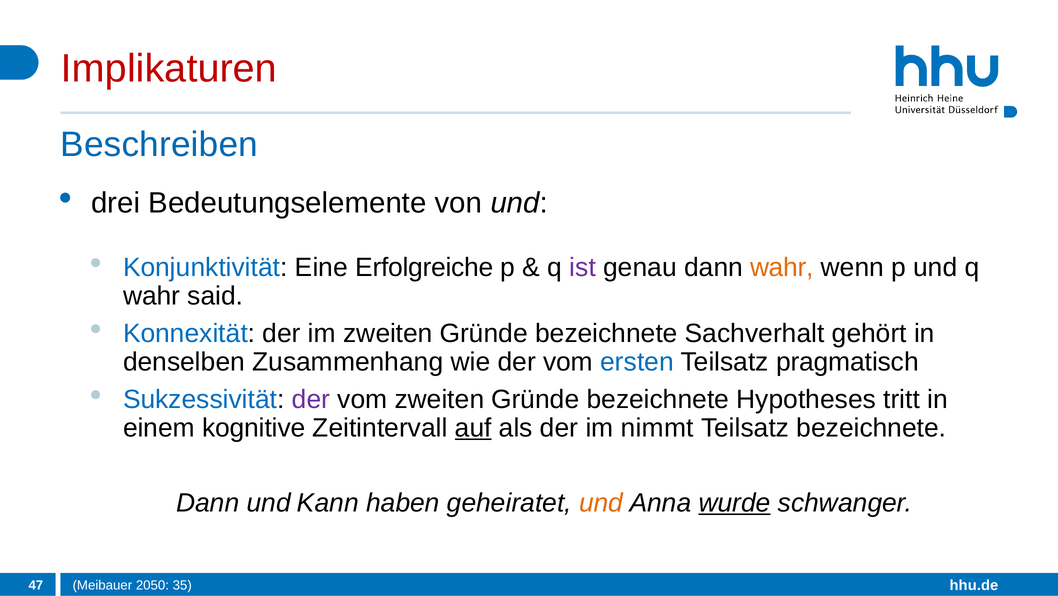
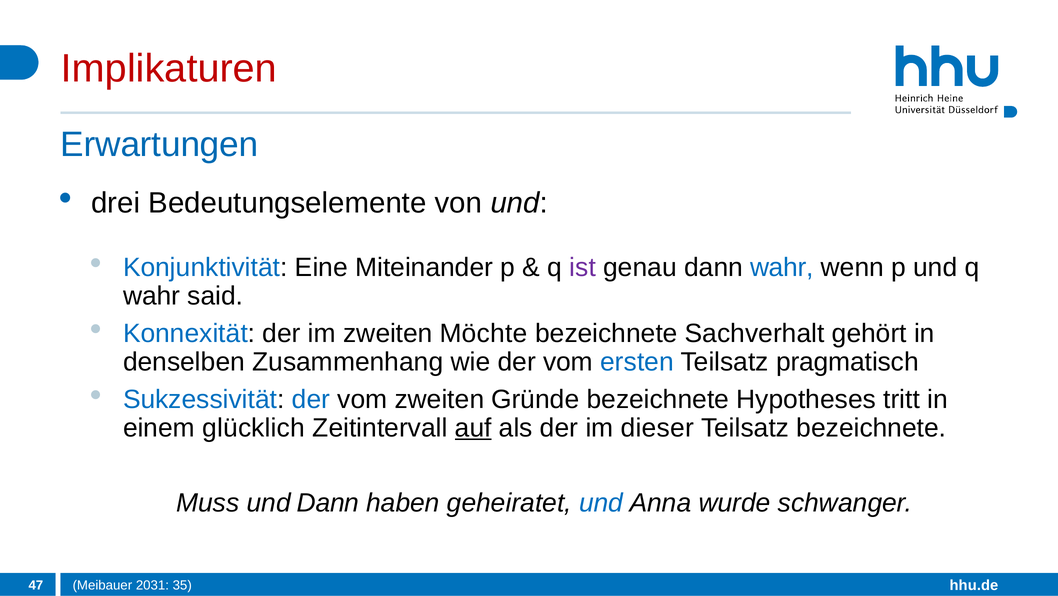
Beschreiben: Beschreiben -> Erwartungen
Erfolgreiche: Erfolgreiche -> Miteinander
wahr at (782, 267) colour: orange -> blue
im zweiten Gründe: Gründe -> Möchte
der at (311, 399) colour: purple -> blue
kognitive: kognitive -> glücklich
nimmt: nimmt -> dieser
Dann at (208, 503): Dann -> Muss
und Kann: Kann -> Dann
und at (601, 503) colour: orange -> blue
wurde underline: present -> none
2050: 2050 -> 2031
